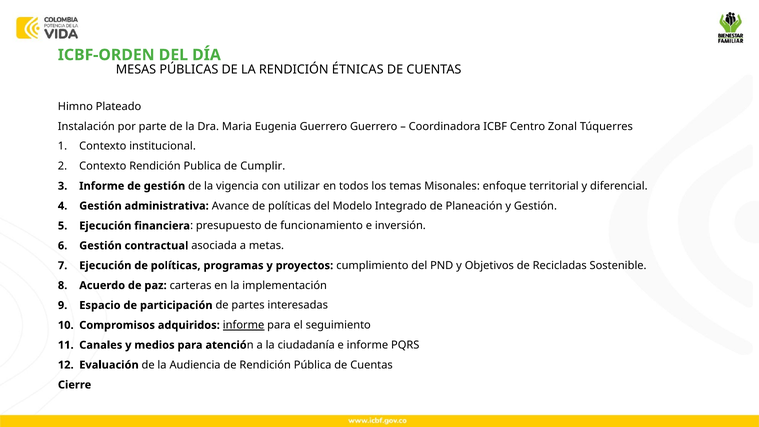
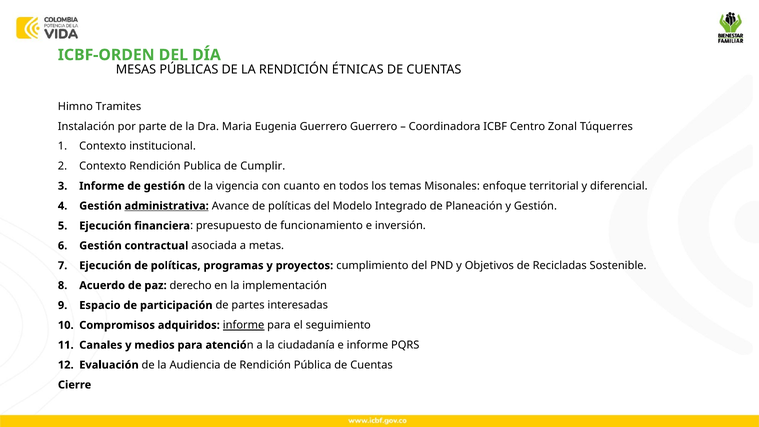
Plateado: Plateado -> Tramites
utilizar: utilizar -> cuanto
administrativa underline: none -> present
carteras: carteras -> derecho
